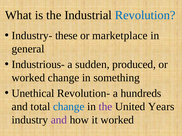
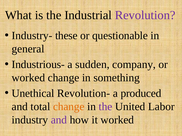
Revolution colour: blue -> purple
marketplace: marketplace -> questionable
produced: produced -> company
hundreds: hundreds -> produced
change at (69, 107) colour: blue -> orange
Years: Years -> Labor
